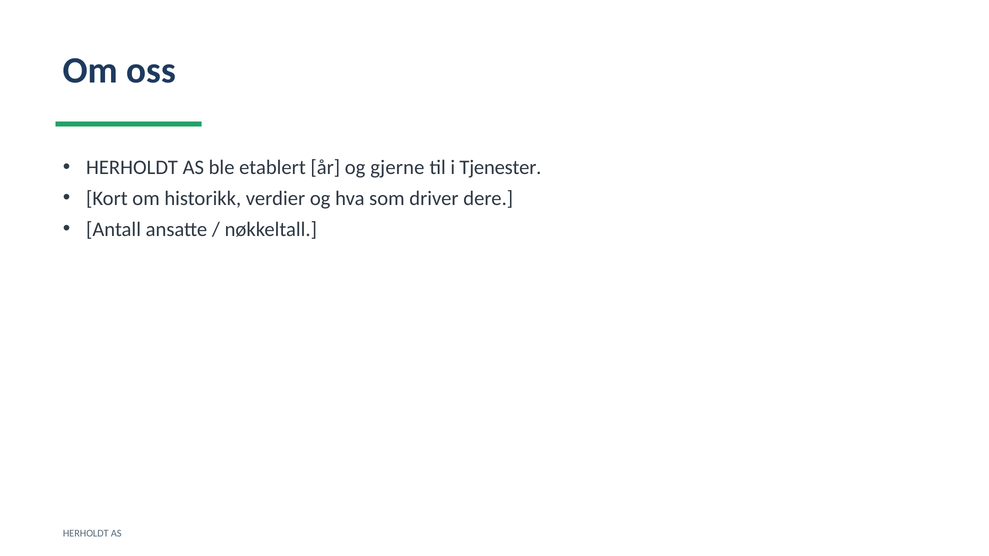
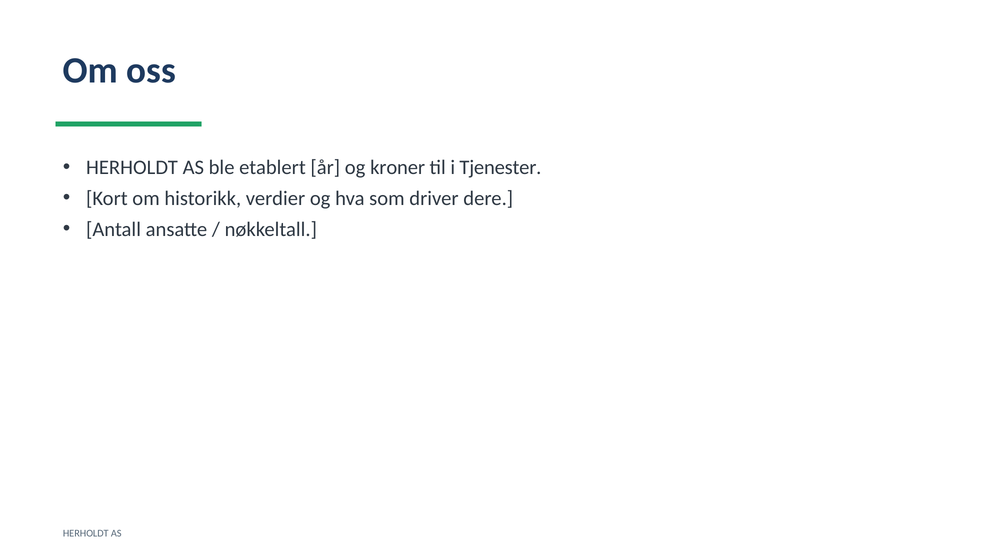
gjerne: gjerne -> kroner
